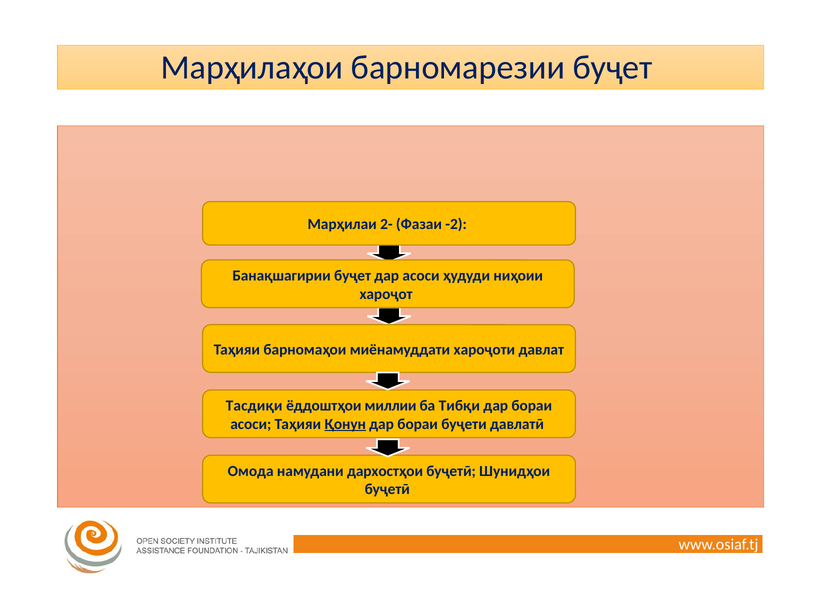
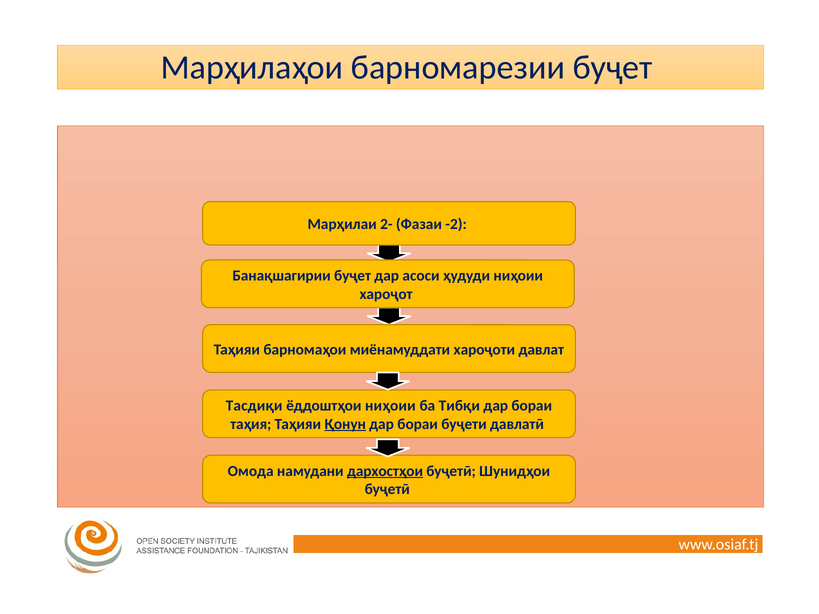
ёддоштҳои миллии: миллии -> ниҳоии
асоси at (251, 424): асоси -> таҳия
дархостҳои underline: none -> present
